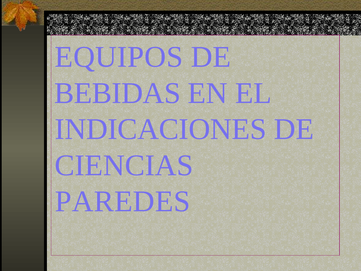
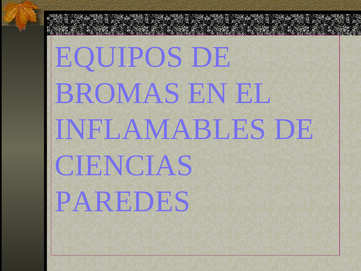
BEBIDAS: BEBIDAS -> BROMAS
INDICACIONES: INDICACIONES -> INFLAMABLES
